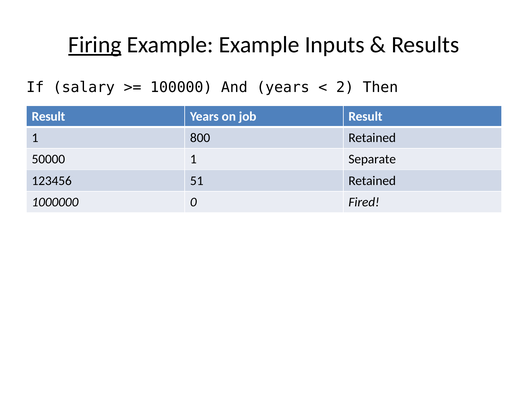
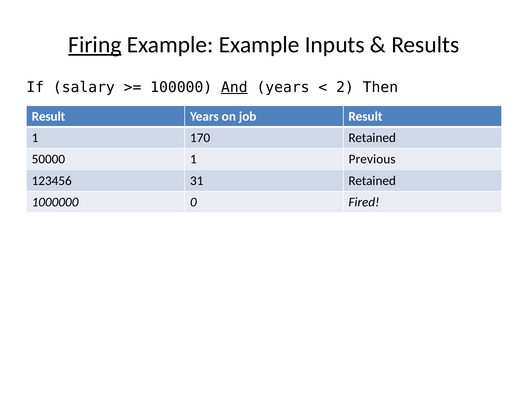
And underline: none -> present
800: 800 -> 170
Separate: Separate -> Previous
51: 51 -> 31
